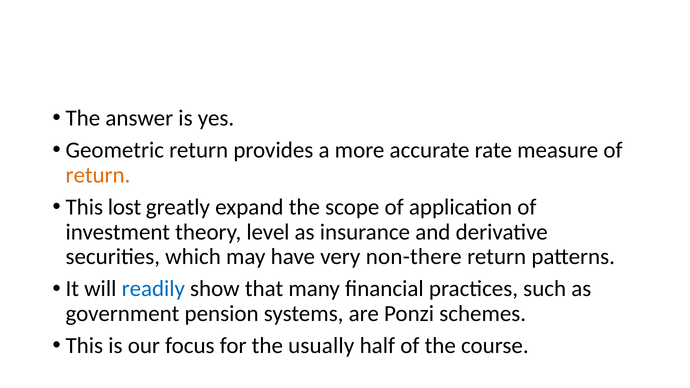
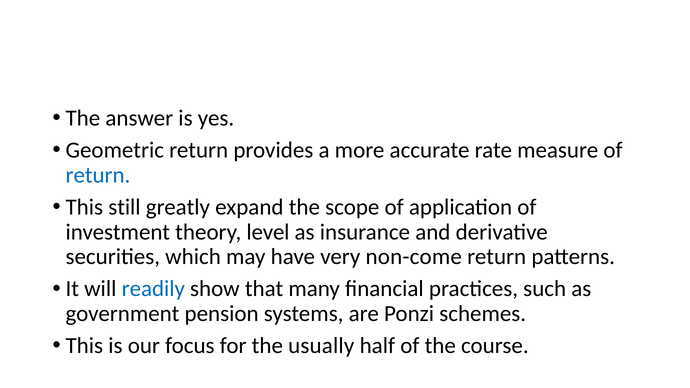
return at (98, 175) colour: orange -> blue
lost: lost -> still
non-there: non-there -> non-come
